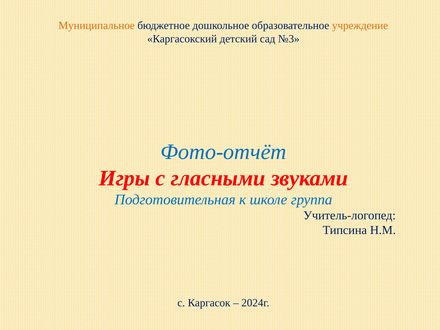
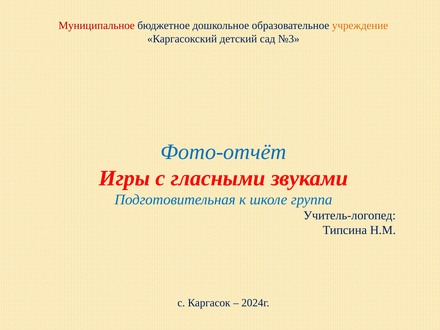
Муниципальное colour: orange -> red
